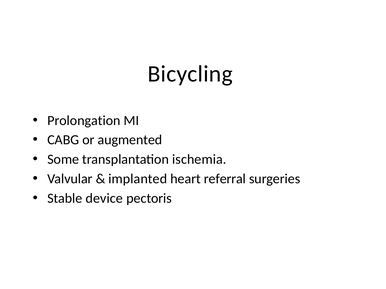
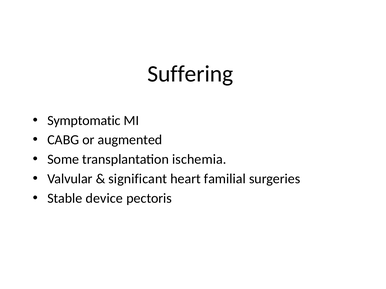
Bicycling: Bicycling -> Suffering
Prolongation: Prolongation -> Symptomatic
implanted: implanted -> significant
referral: referral -> familial
